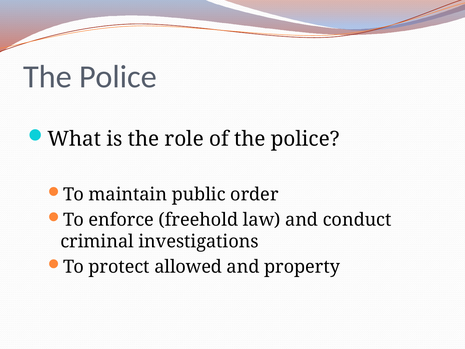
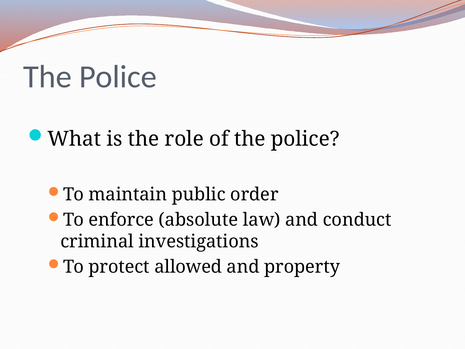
freehold: freehold -> absolute
